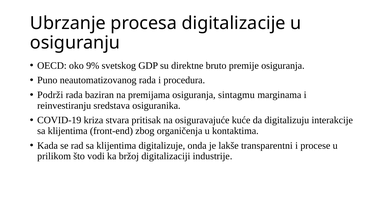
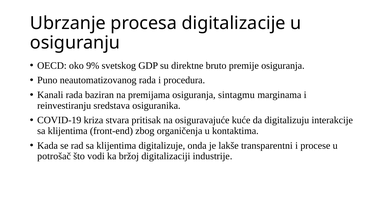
Podrži: Podrži -> Kanali
prilikom: prilikom -> potrošač
